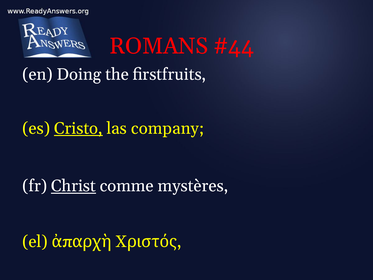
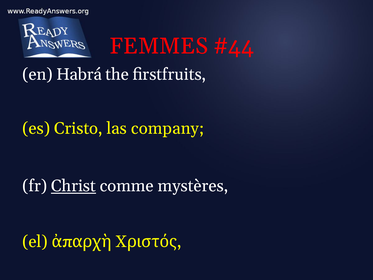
ROMANS: ROMANS -> FEMMES
Doing: Doing -> Habrá
Cristo underline: present -> none
